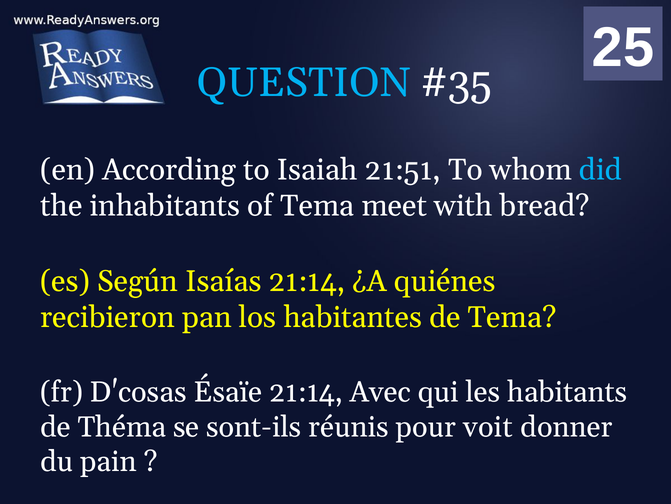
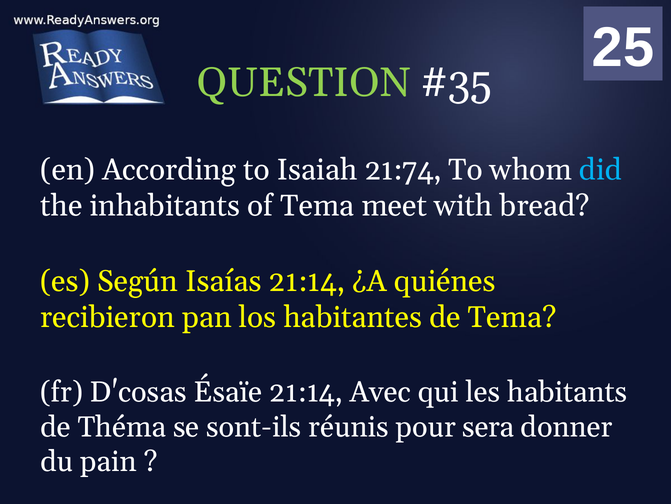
QUESTION colour: light blue -> light green
21:51: 21:51 -> 21:74
voit: voit -> sera
